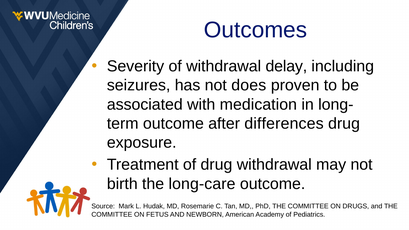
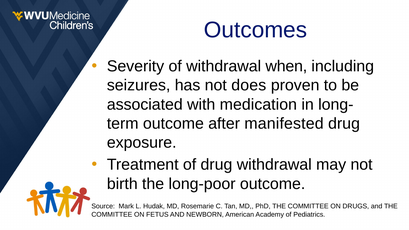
delay: delay -> when
differences: differences -> manifested
long-care: long-care -> long-poor
